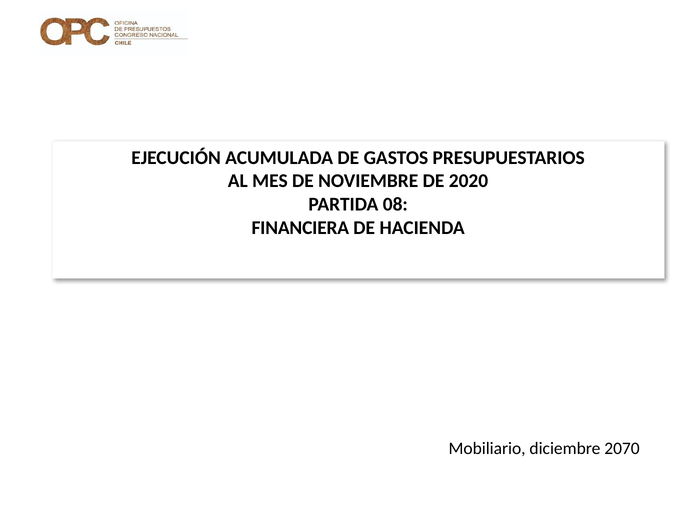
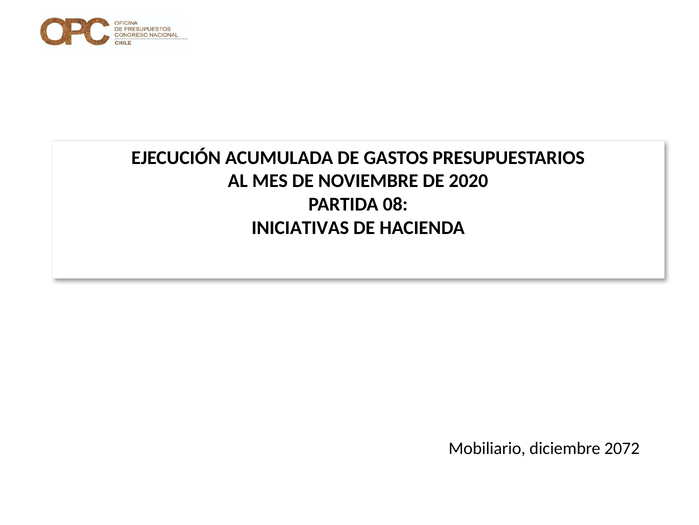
FINANCIERA: FINANCIERA -> INICIATIVAS
2070: 2070 -> 2072
